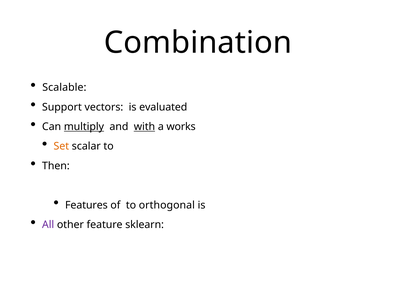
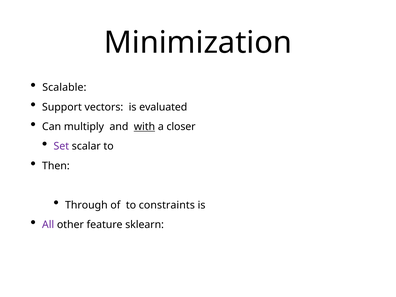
Combination: Combination -> Minimization
multiply underline: present -> none
works: works -> closer
Set colour: orange -> purple
Features: Features -> Through
orthogonal: orthogonal -> constraints
